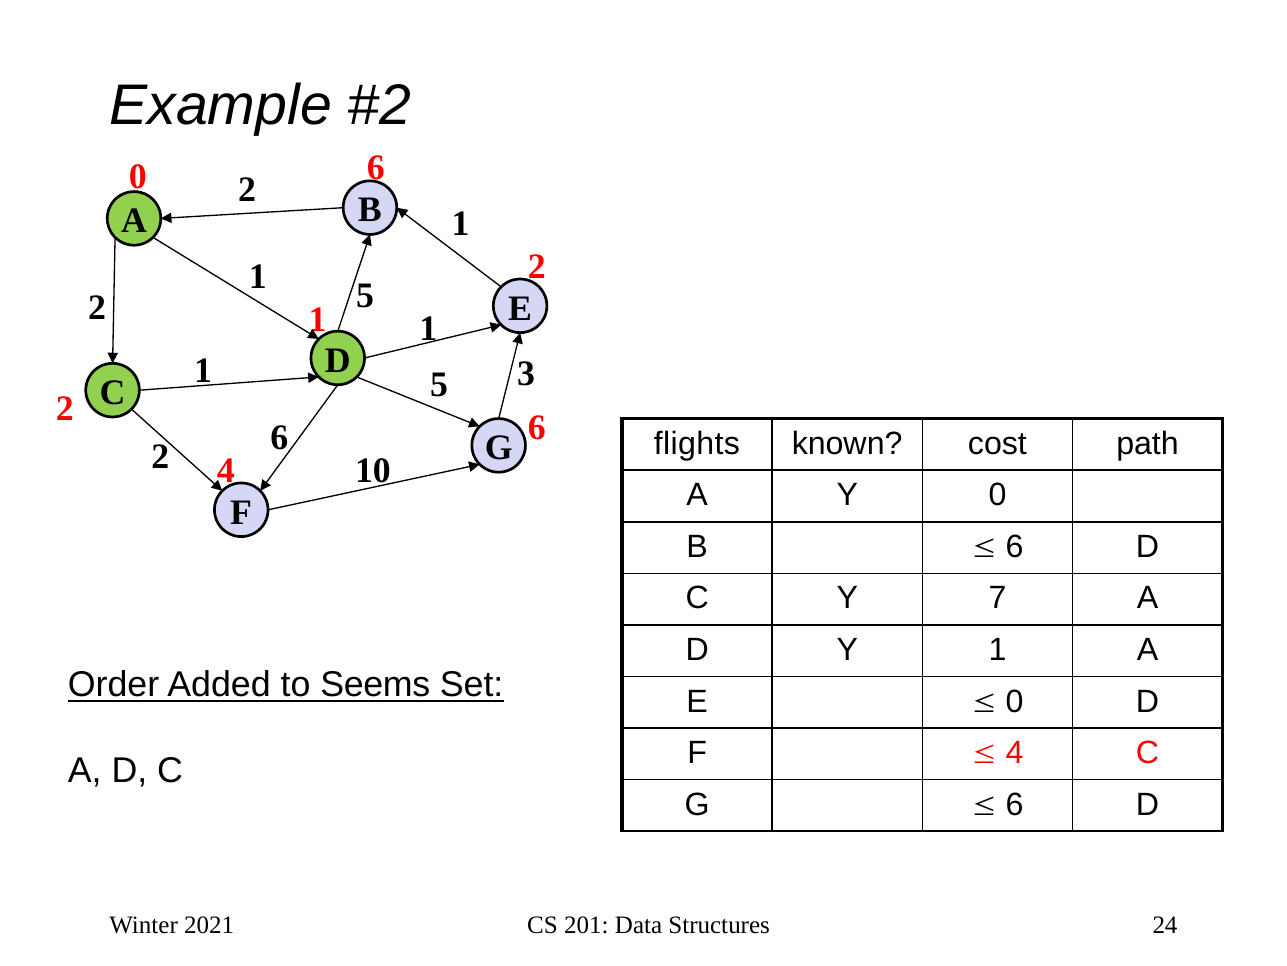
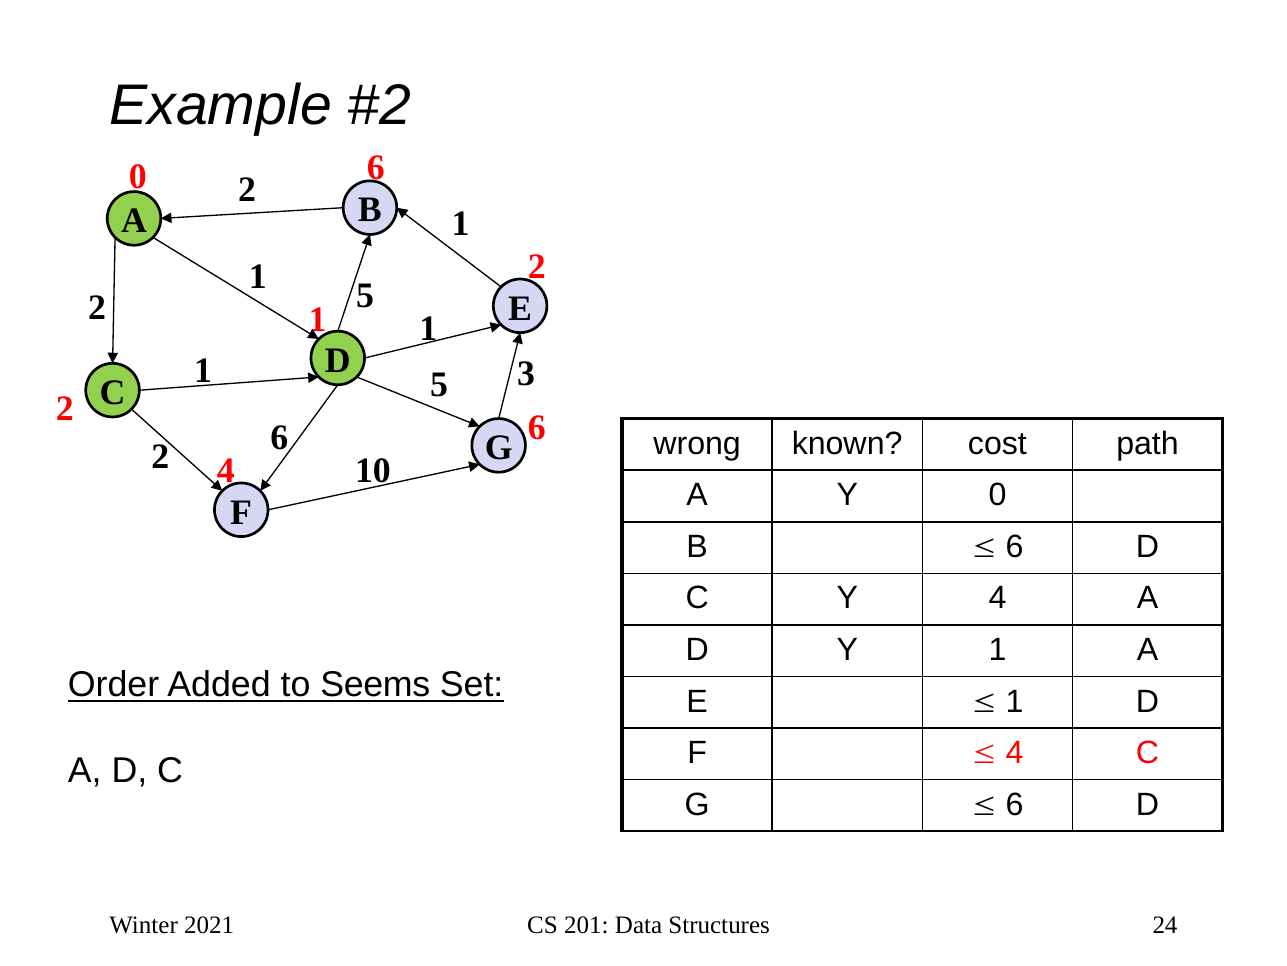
flights: flights -> wrong
Y 7: 7 -> 4
0 at (1015, 701): 0 -> 1
